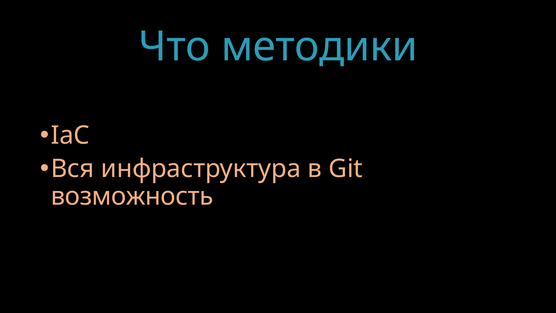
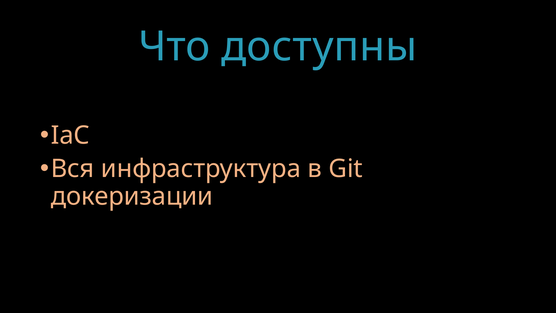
методики: методики -> доступны
возможность: возможность -> докеризации
